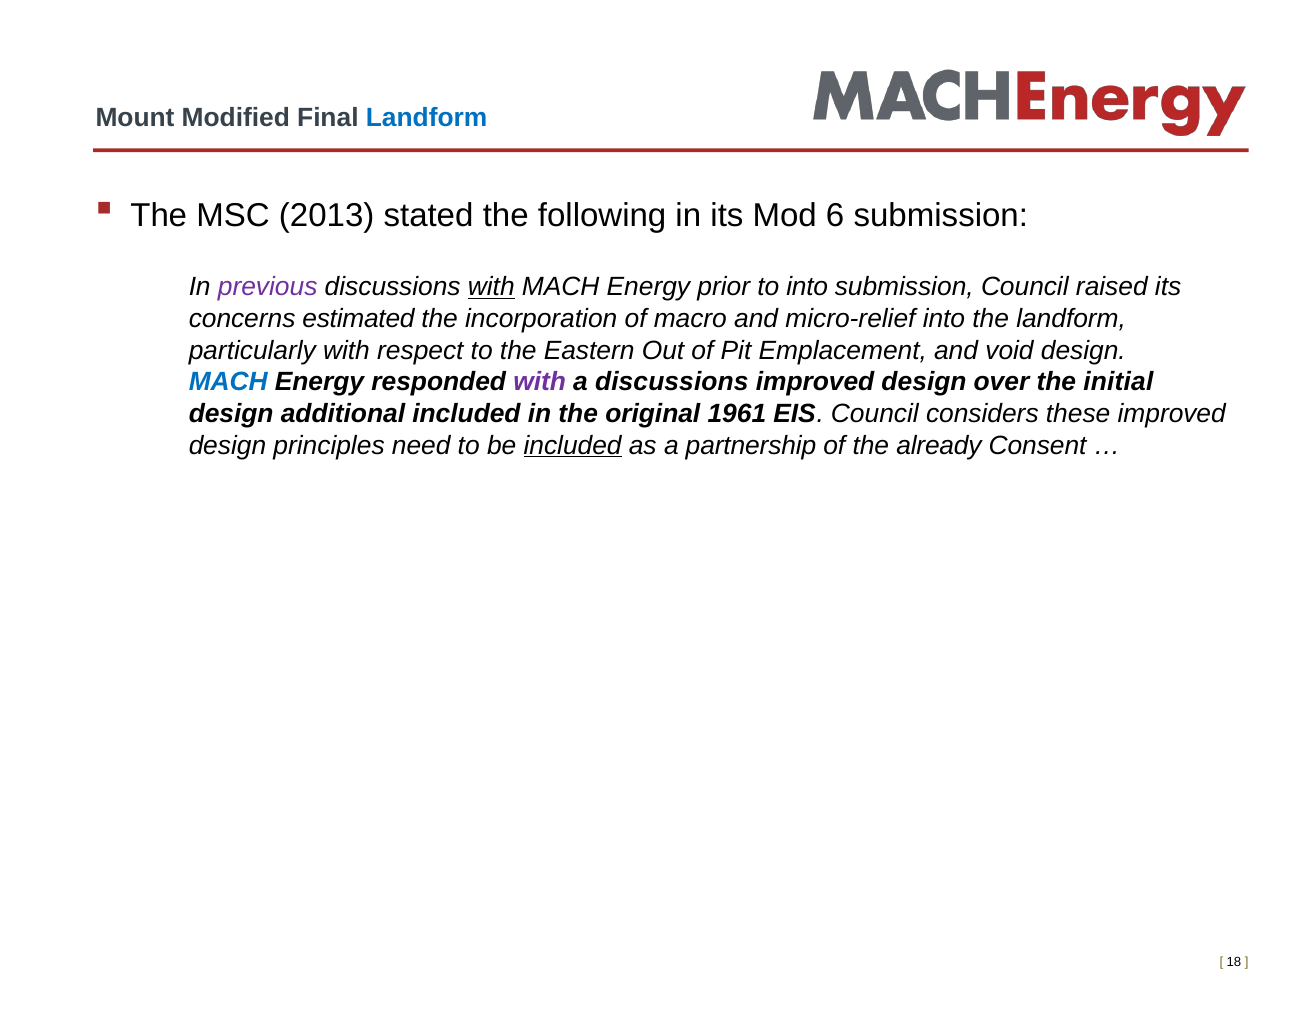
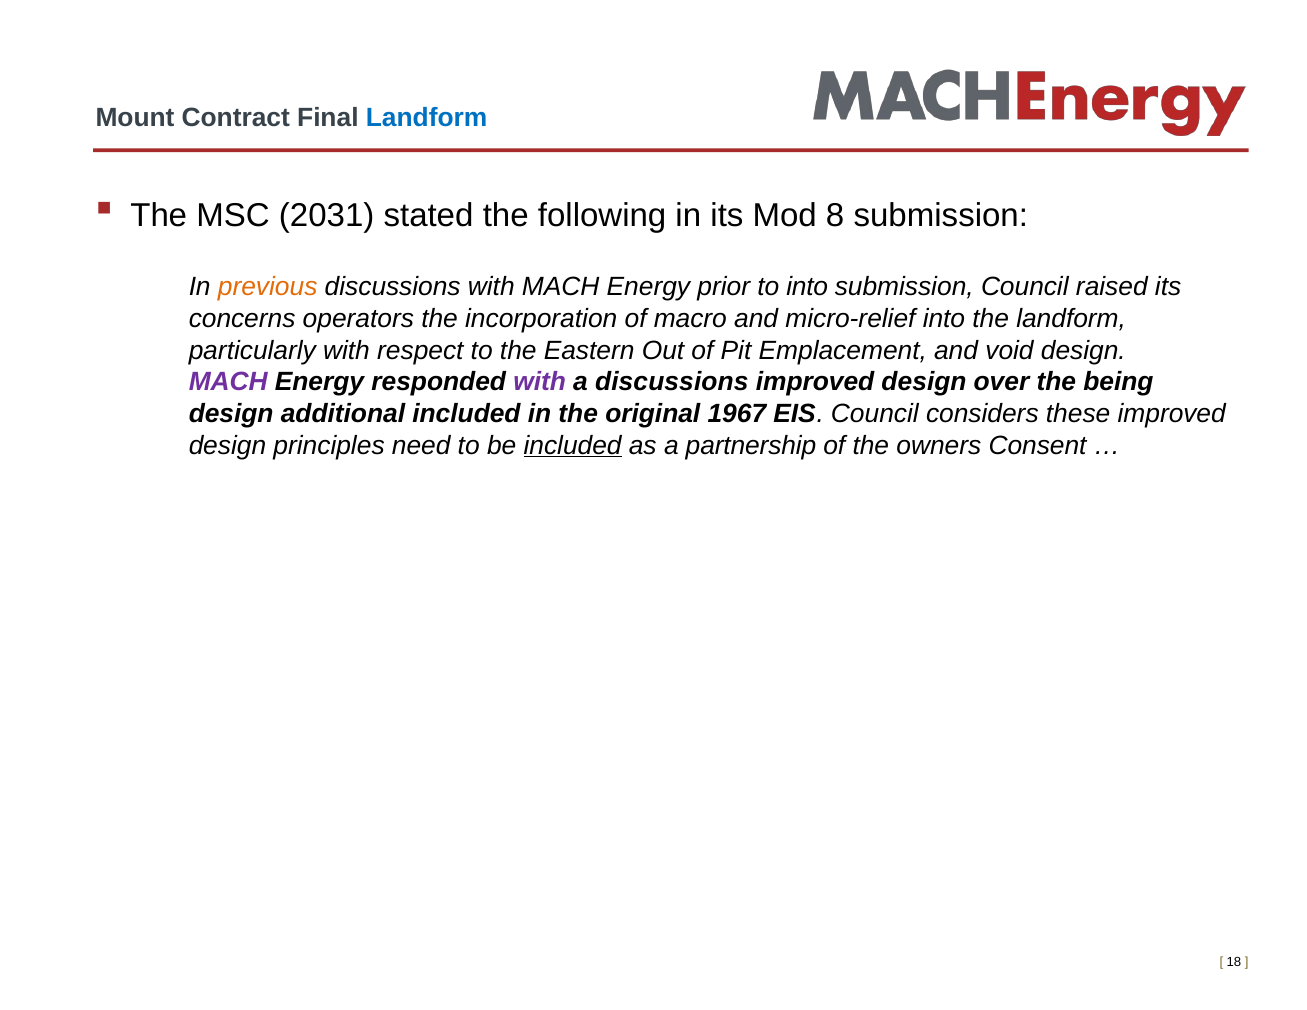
Modified: Modified -> Contract
2013: 2013 -> 2031
6: 6 -> 8
previous colour: purple -> orange
with at (491, 287) underline: present -> none
estimated: estimated -> operators
MACH at (228, 382) colour: blue -> purple
initial: initial -> being
1961: 1961 -> 1967
already: already -> owners
